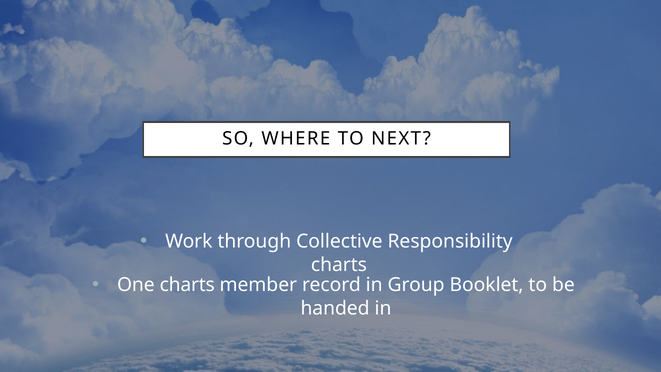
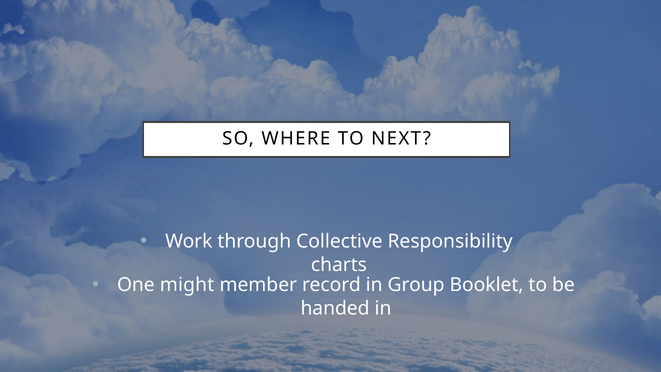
One charts: charts -> might
